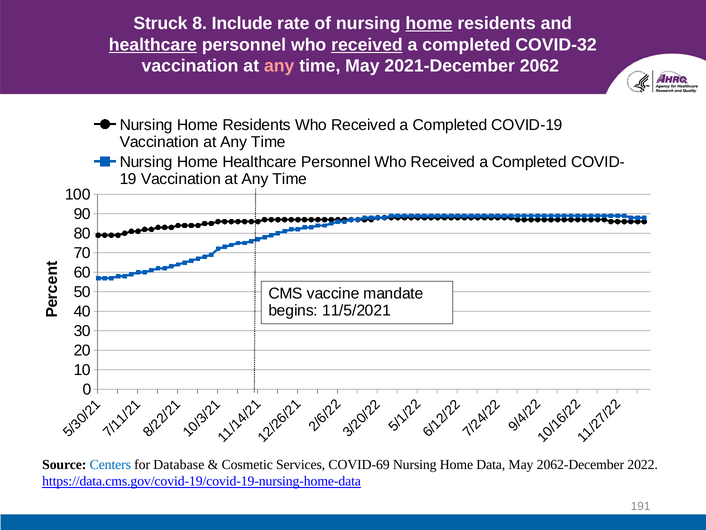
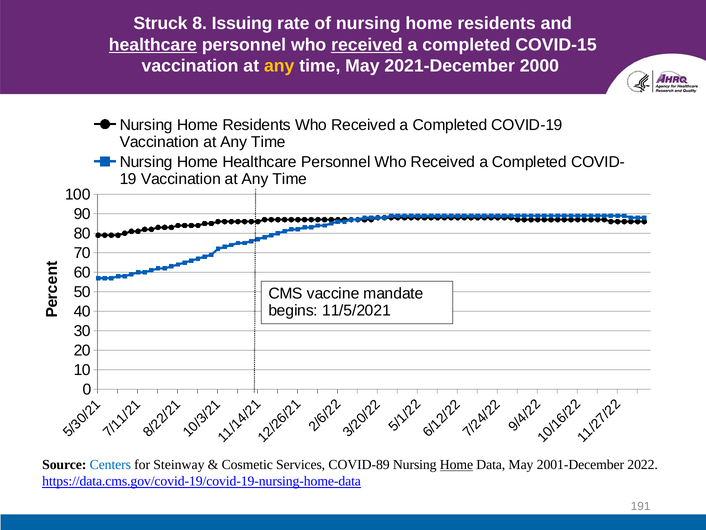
Include: Include -> Issuing
home at (429, 24) underline: present -> none
COVID-32: COVID-32 -> COVID-15
any at (279, 66) colour: pink -> yellow
2062: 2062 -> 2000
Database: Database -> Steinway
COVID-69: COVID-69 -> COVID-89
Home at (456, 464) underline: none -> present
2062-December: 2062-December -> 2001-December
